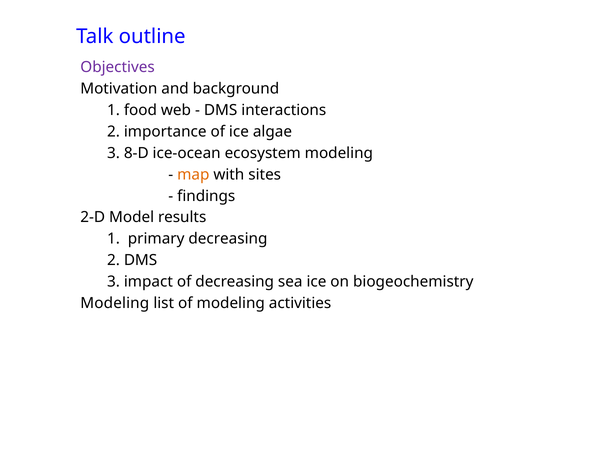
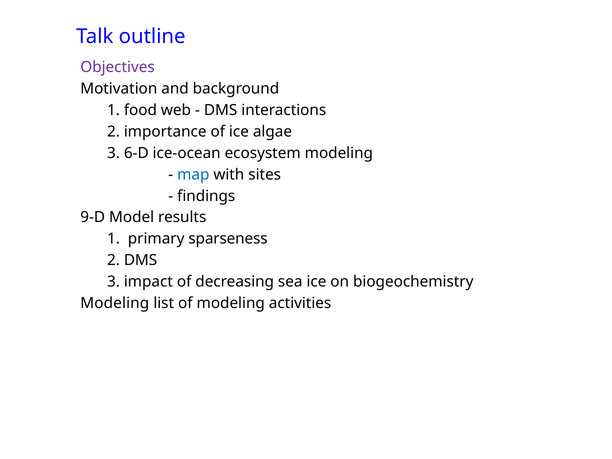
8-D: 8-D -> 6-D
map colour: orange -> blue
2-D: 2-D -> 9-D
primary decreasing: decreasing -> sparseness
